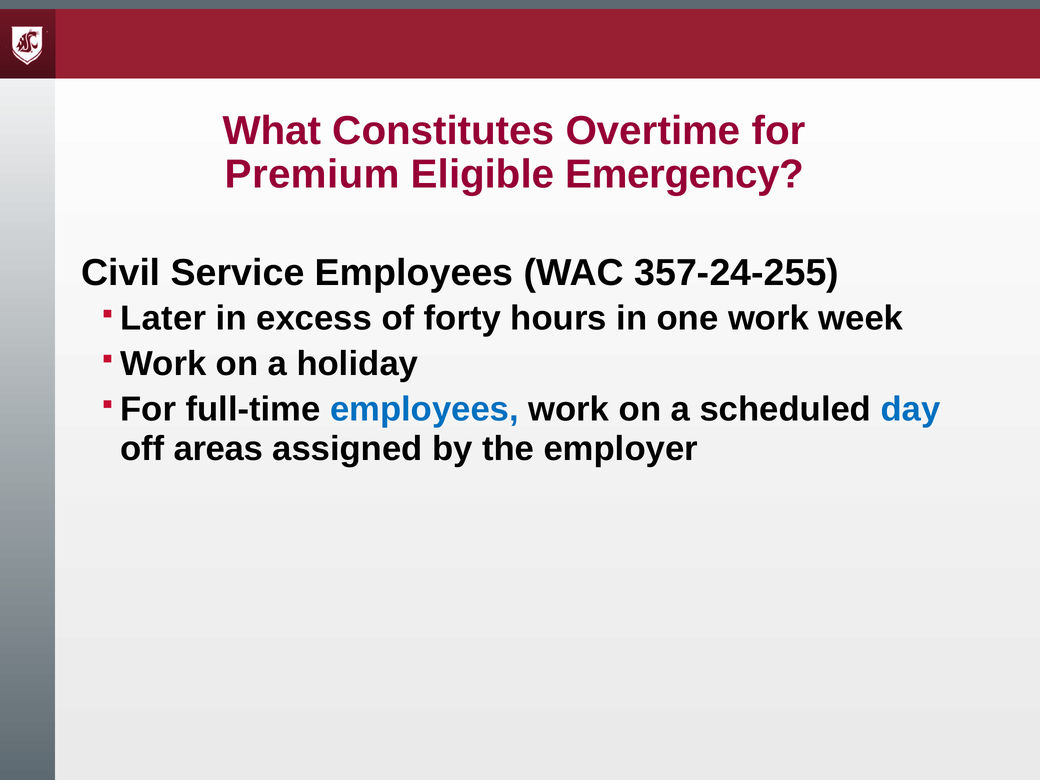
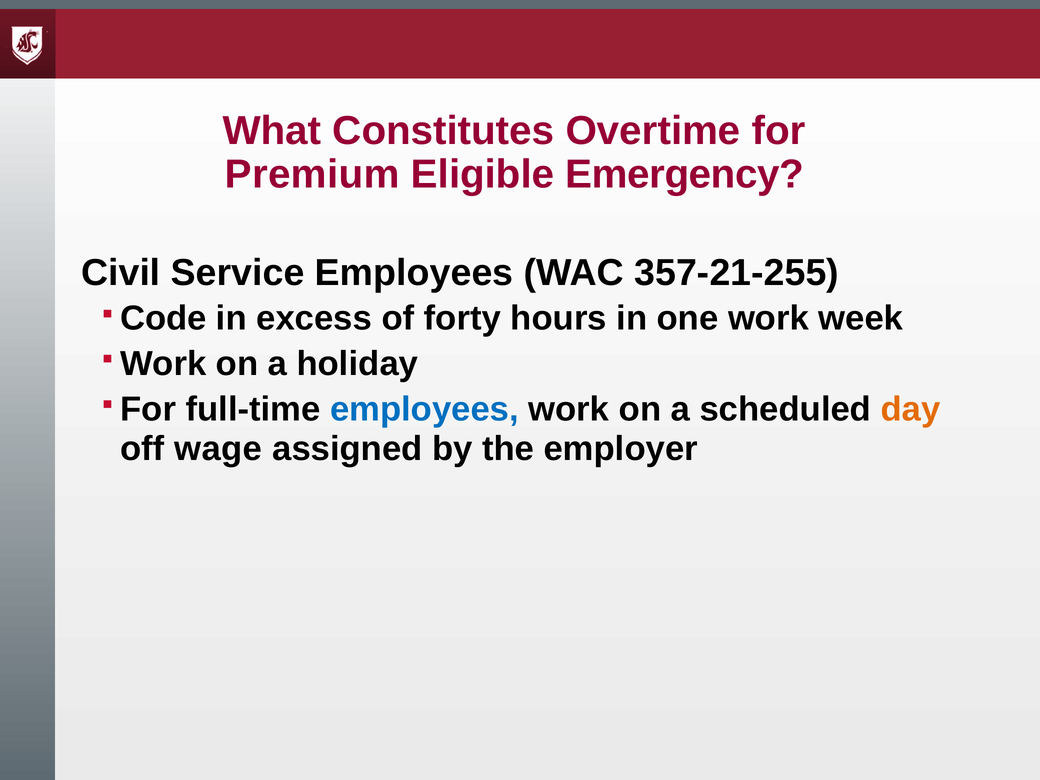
357-24-255: 357-24-255 -> 357-21-255
Later: Later -> Code
day colour: blue -> orange
areas: areas -> wage
